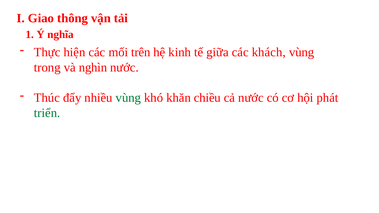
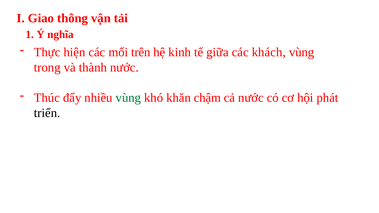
nghìn: nghìn -> thành
chiều: chiều -> chậm
triển colour: green -> black
